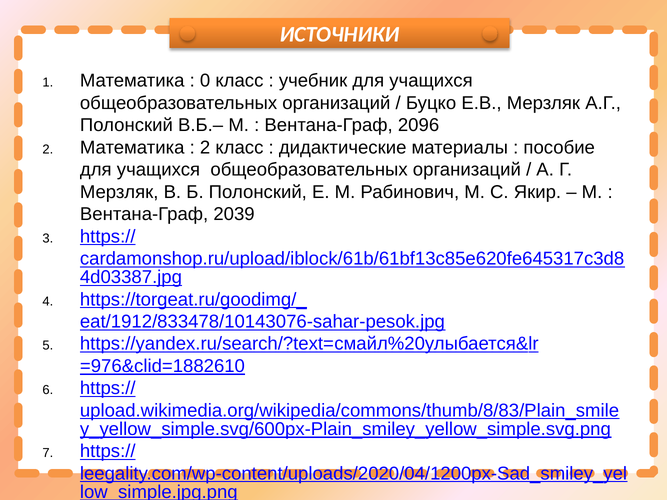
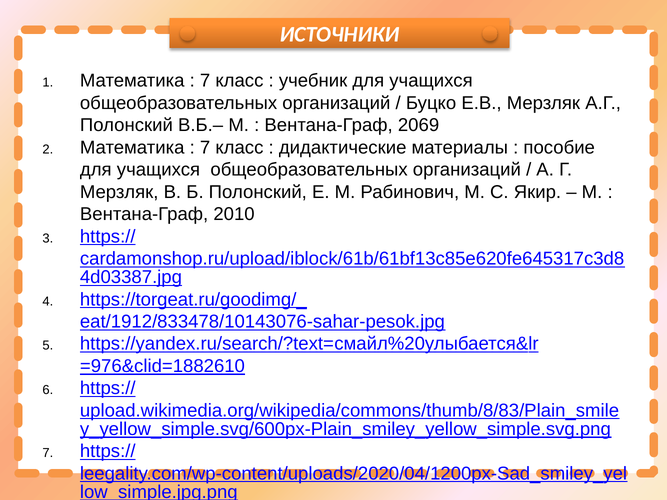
0 at (205, 81): 0 -> 7
2096: 2096 -> 2069
2 at (205, 148): 2 -> 7
2039: 2039 -> 2010
